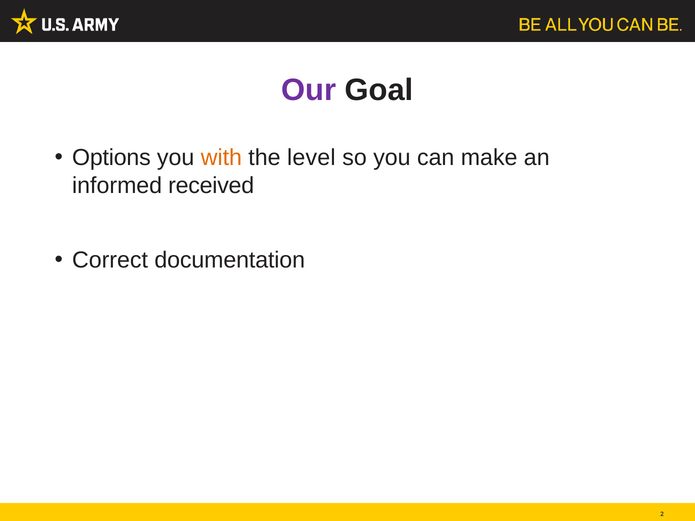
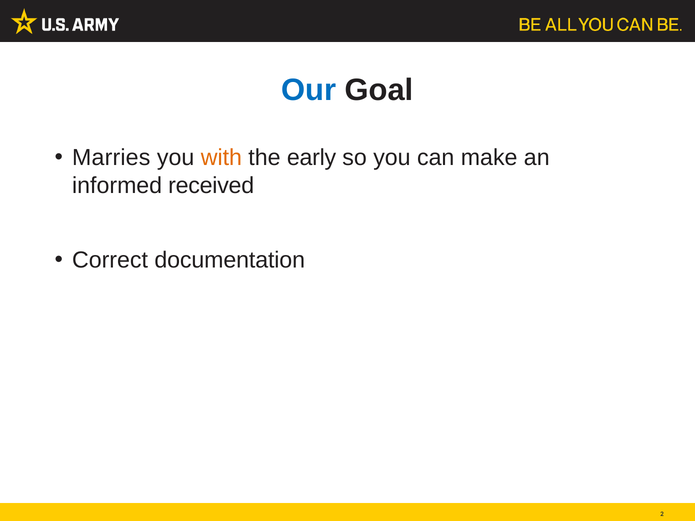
Our colour: purple -> blue
Options: Options -> Marries
level: level -> early
